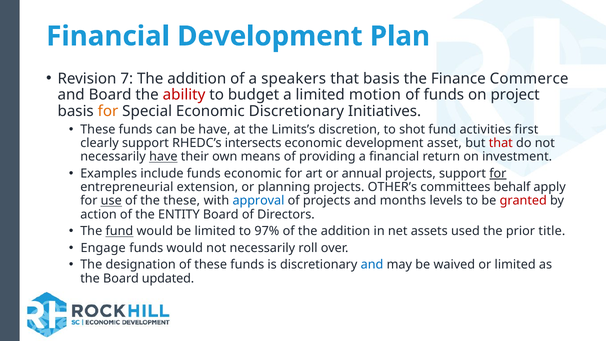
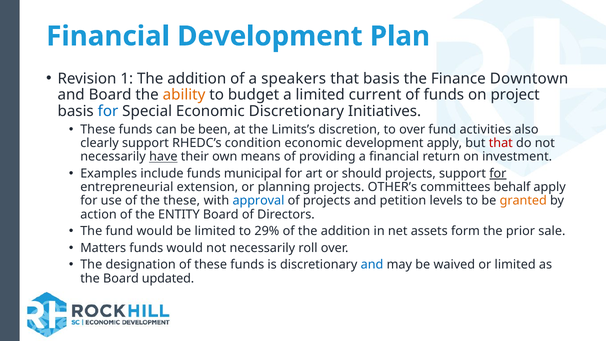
7: 7 -> 1
Commerce: Commerce -> Downtown
ability colour: red -> orange
motion: motion -> current
for at (108, 111) colour: orange -> blue
be have: have -> been
to shot: shot -> over
first: first -> also
intersects: intersects -> condition
development asset: asset -> apply
funds economic: economic -> municipal
annual: annual -> should
use underline: present -> none
months: months -> petition
granted colour: red -> orange
fund at (119, 231) underline: present -> none
97%: 97% -> 29%
used: used -> form
title: title -> sale
Engage: Engage -> Matters
